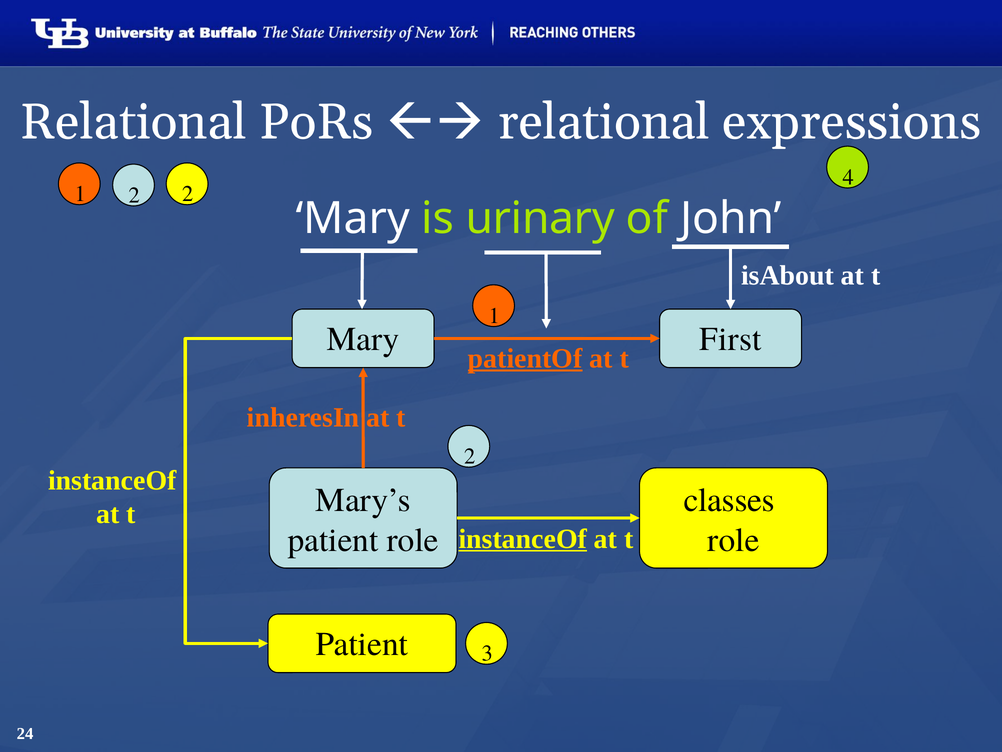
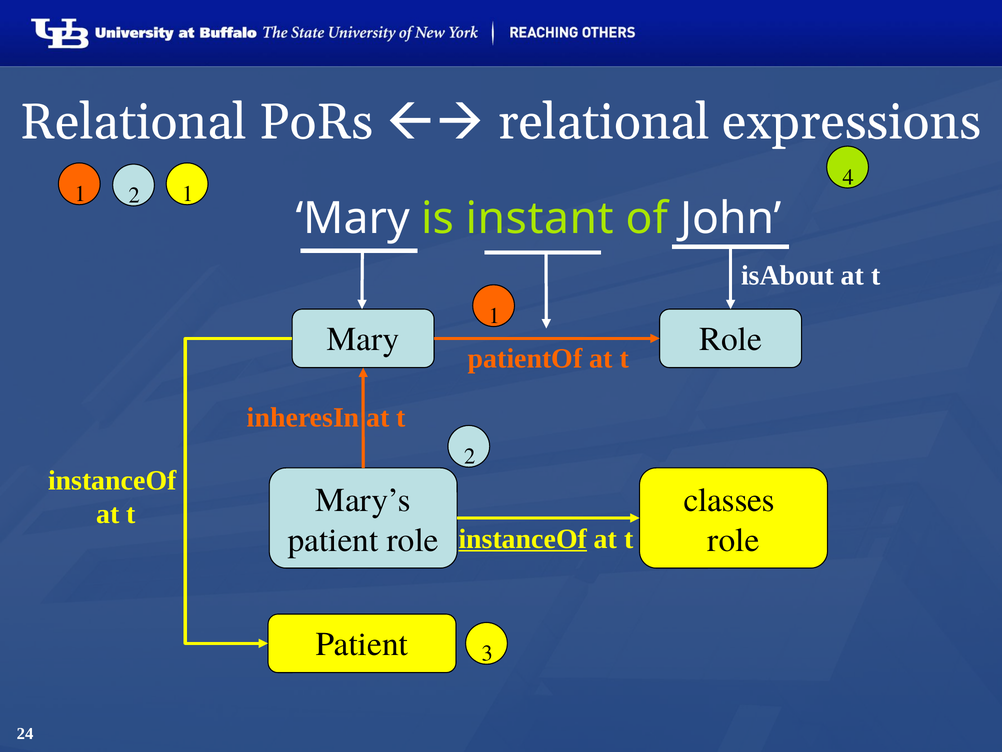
2 2: 2 -> 1
urinary: urinary -> instant
First at (730, 339): First -> Role
patientOf underline: present -> none
